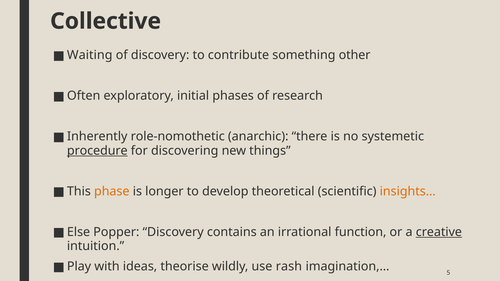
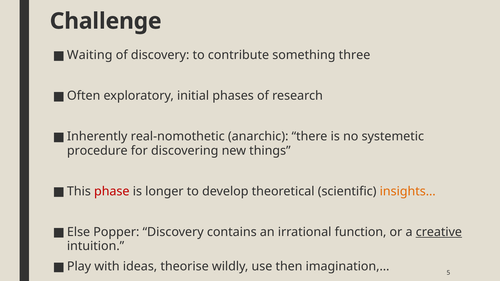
Collective: Collective -> Challenge
other: other -> three
role-nomothetic: role-nomothetic -> real-nomothetic
procedure underline: present -> none
phase colour: orange -> red
rash: rash -> then
